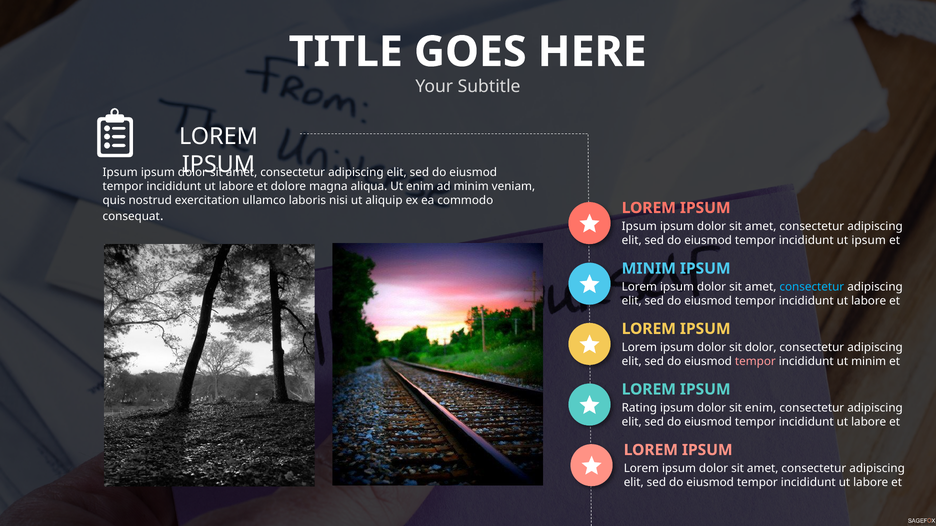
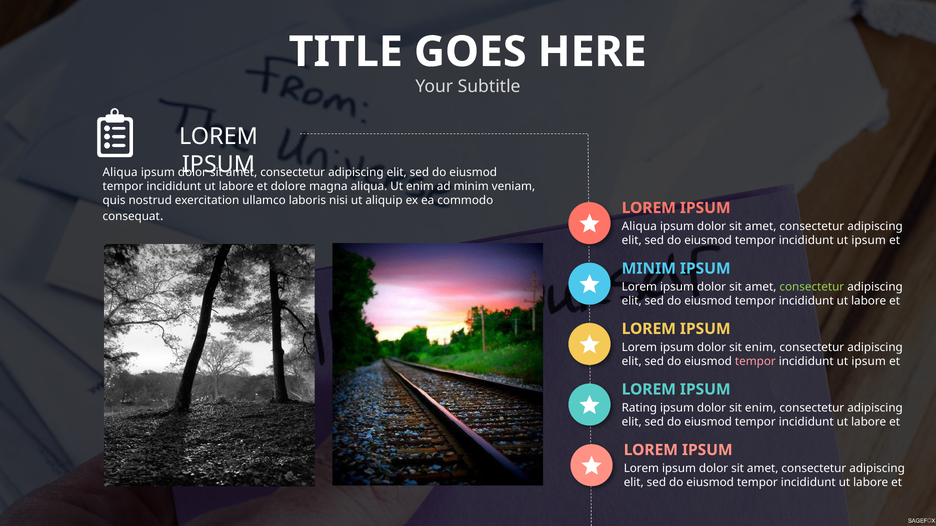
Ipsum at (120, 173): Ipsum -> Aliqua
Ipsum at (639, 227): Ipsum -> Aliqua
consectetur at (812, 287) colour: light blue -> light green
dolor at (761, 347): dolor -> enim
minim at (869, 362): minim -> ipsum
